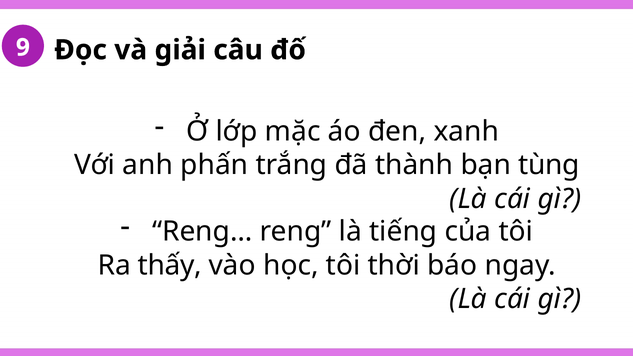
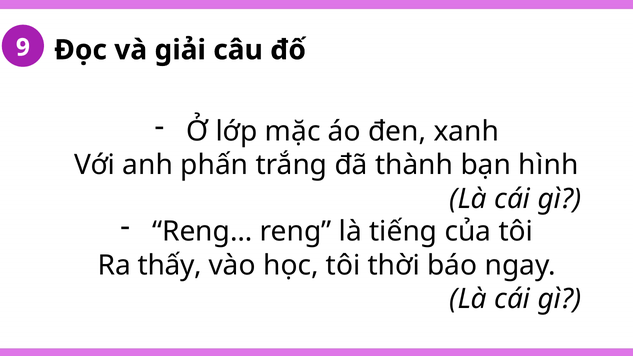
tùng: tùng -> hình
